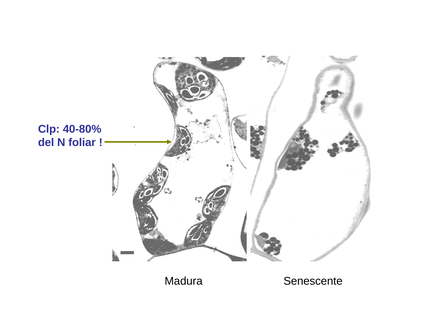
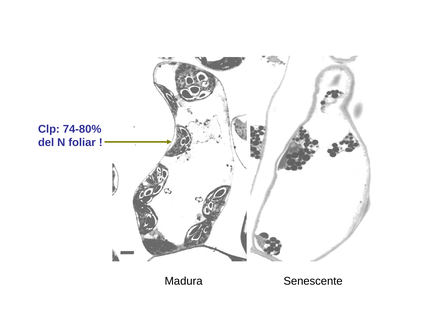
40-80%: 40-80% -> 74-80%
